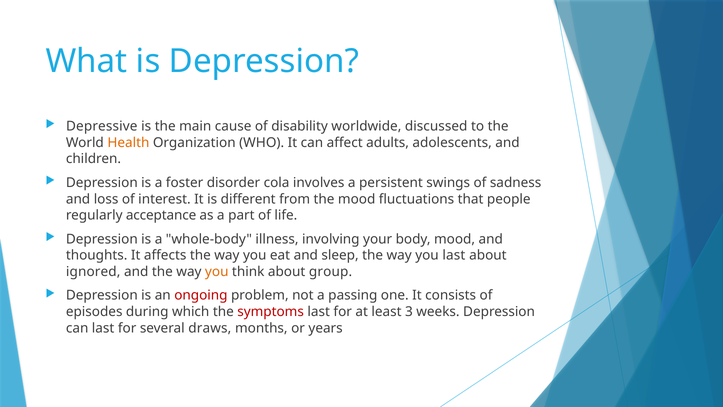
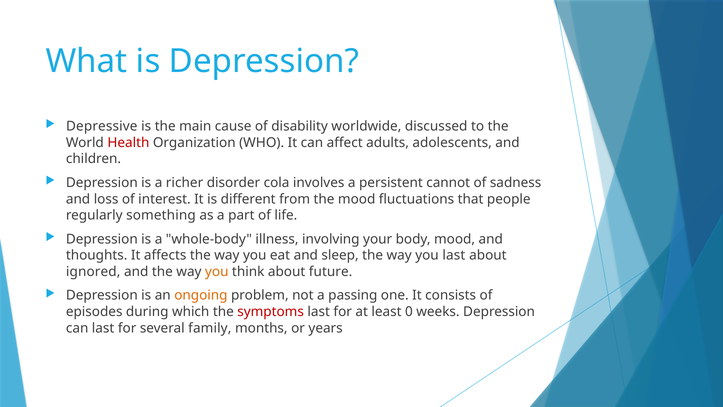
Health colour: orange -> red
foster: foster -> richer
swings: swings -> cannot
acceptance: acceptance -> something
group: group -> future
ongoing colour: red -> orange
3: 3 -> 0
draws: draws -> family
